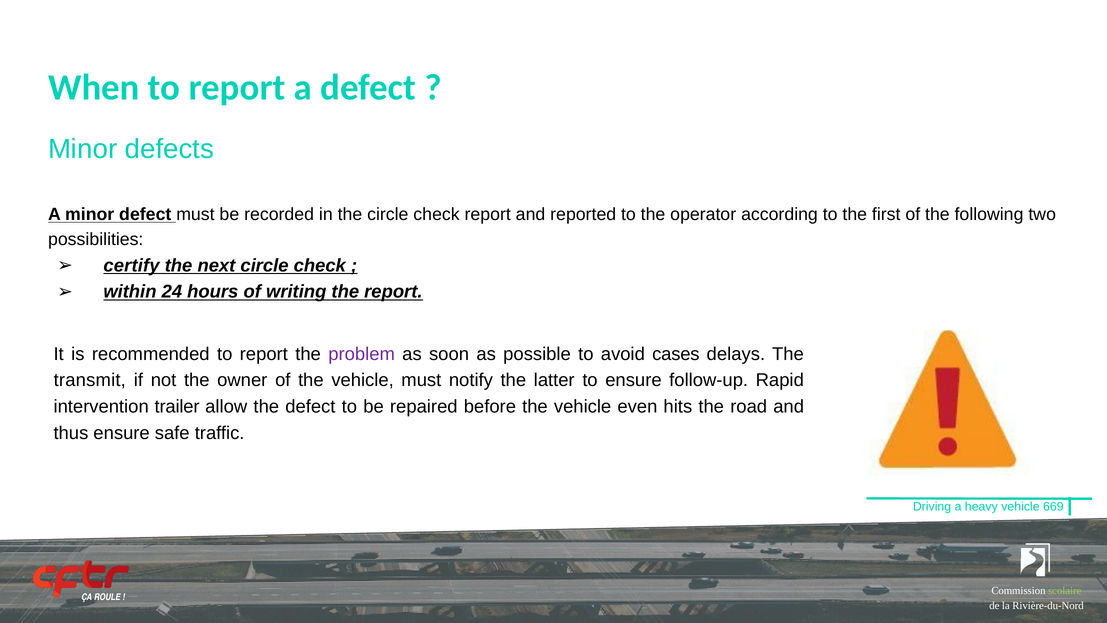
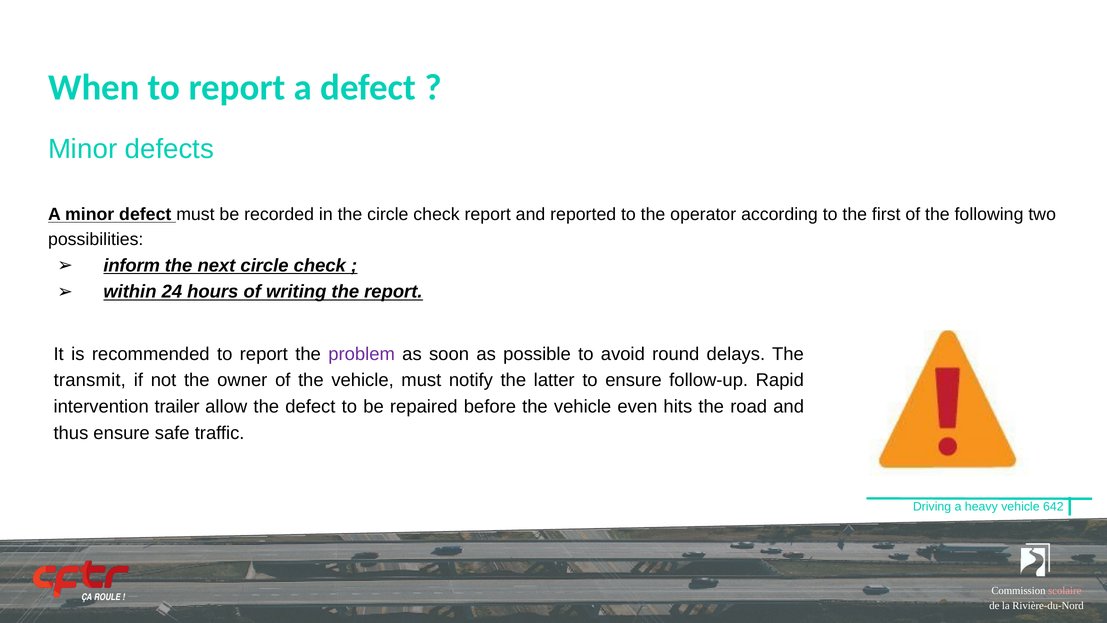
certify: certify -> inform
cases: cases -> round
669: 669 -> 642
scolaire colour: light green -> pink
